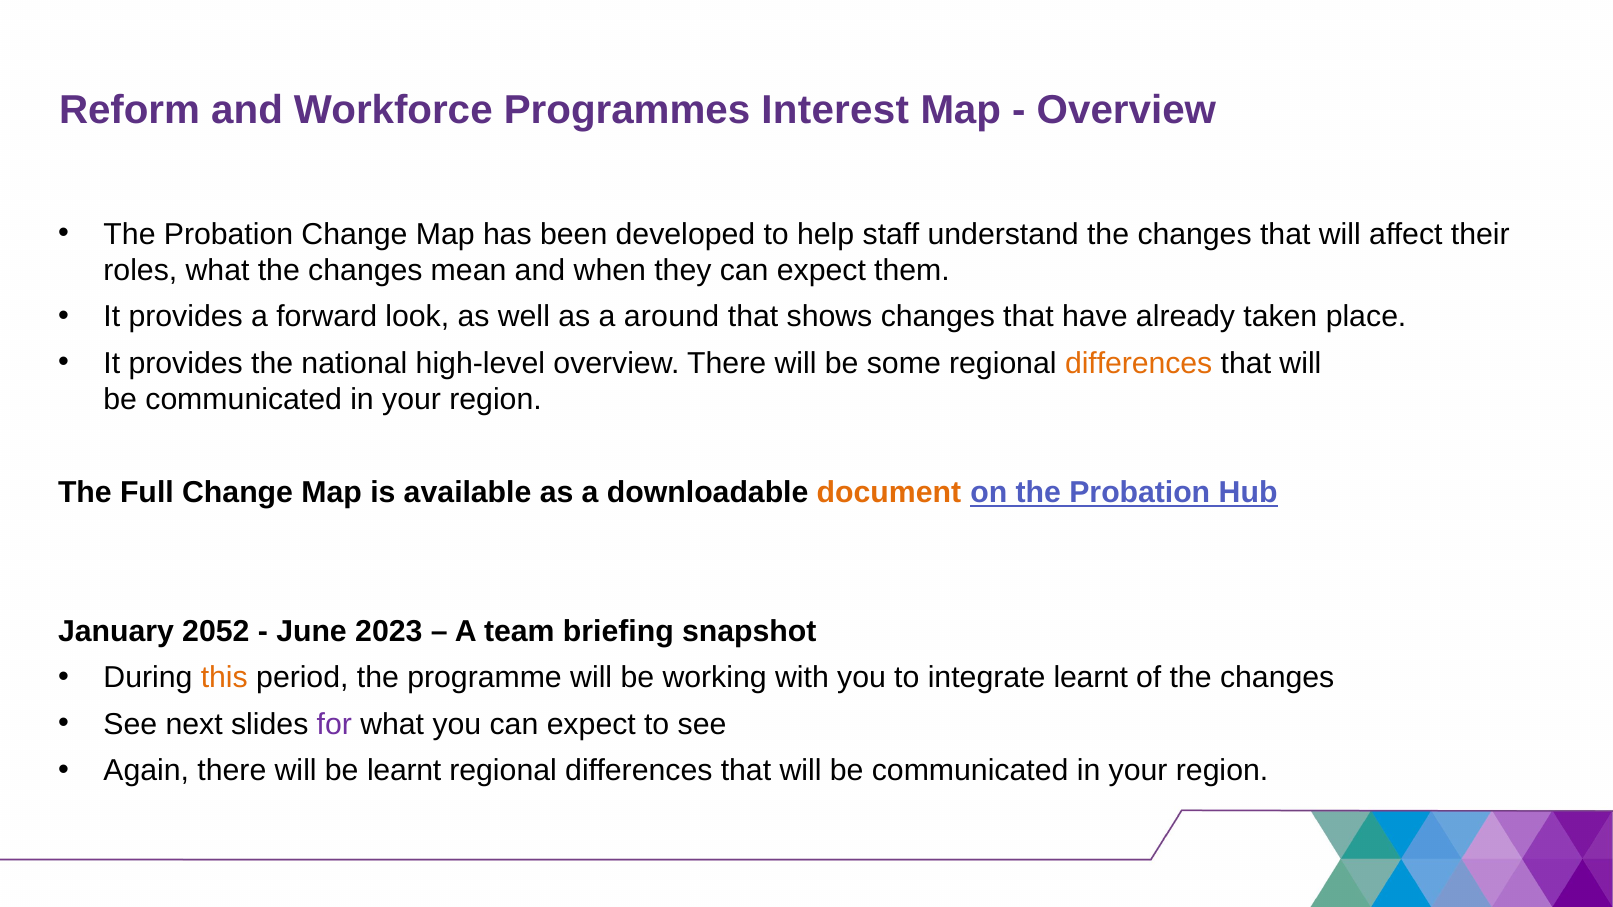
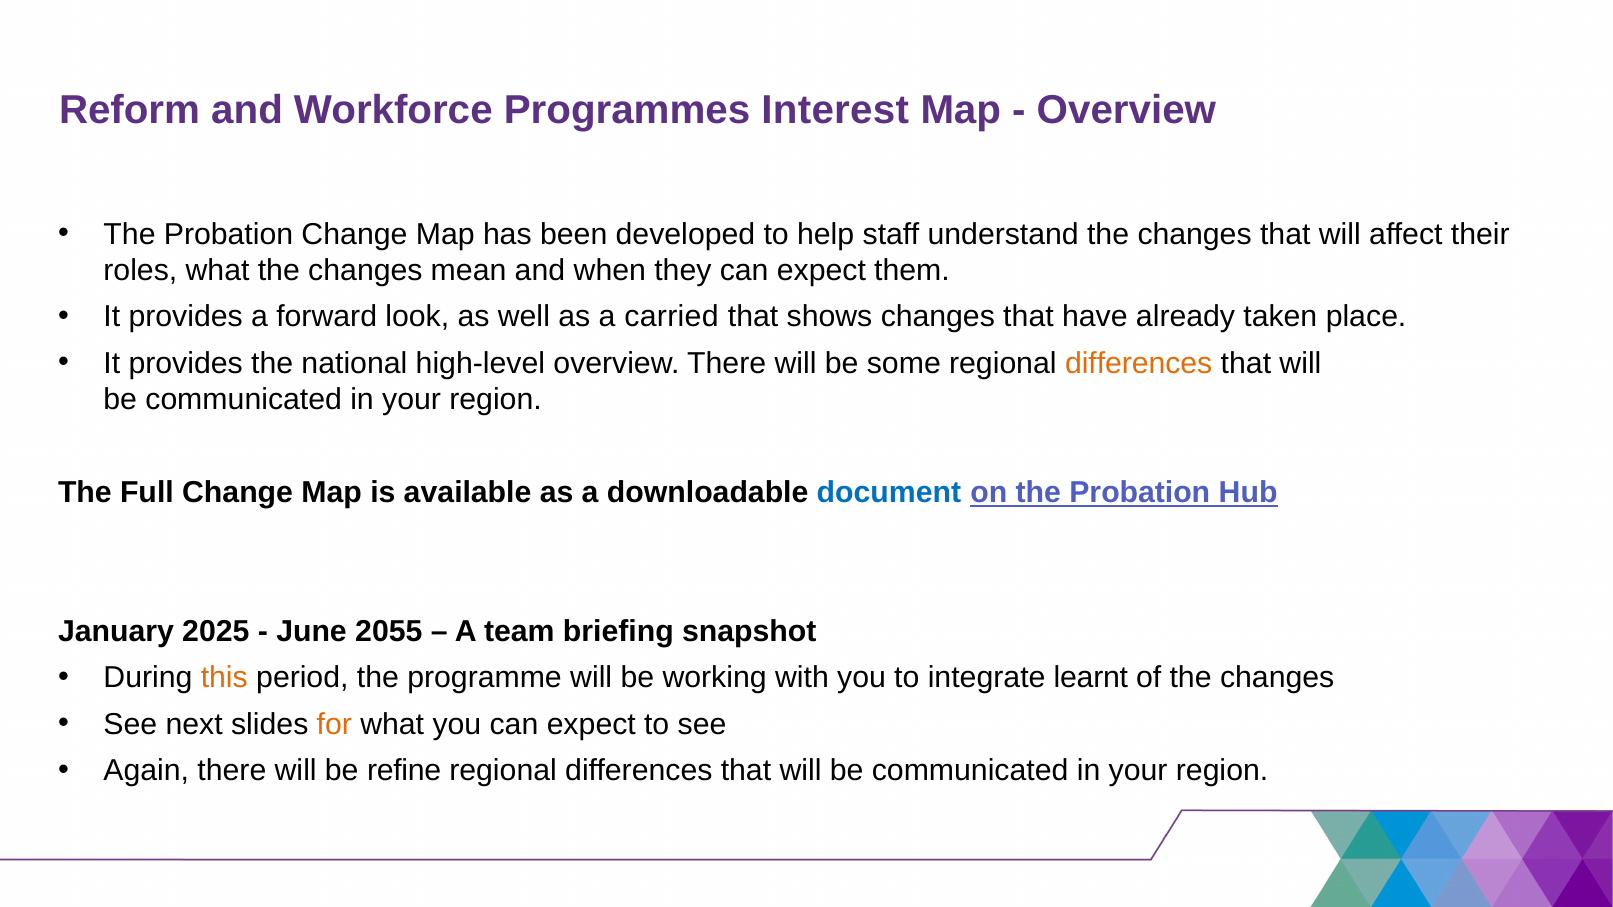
around: around -> carried
document colour: orange -> blue
2052: 2052 -> 2025
2023: 2023 -> 2055
for colour: purple -> orange
be learnt: learnt -> refine
